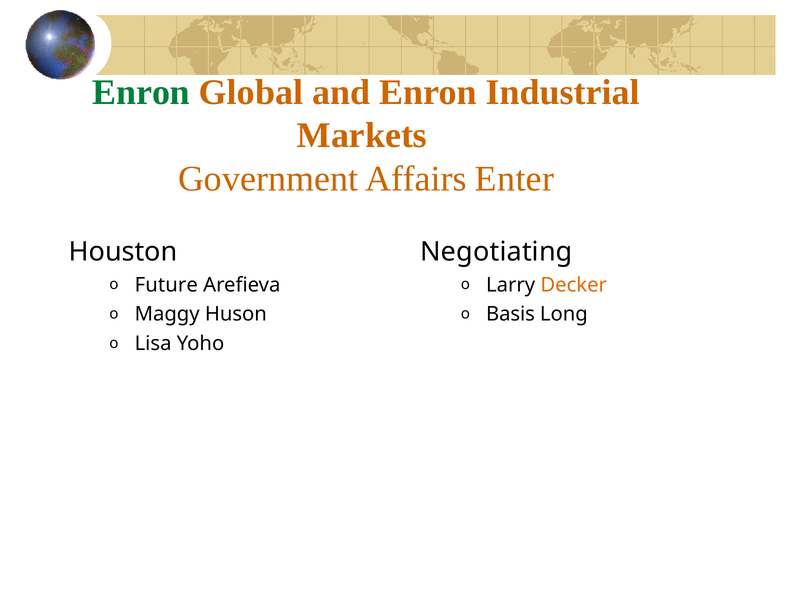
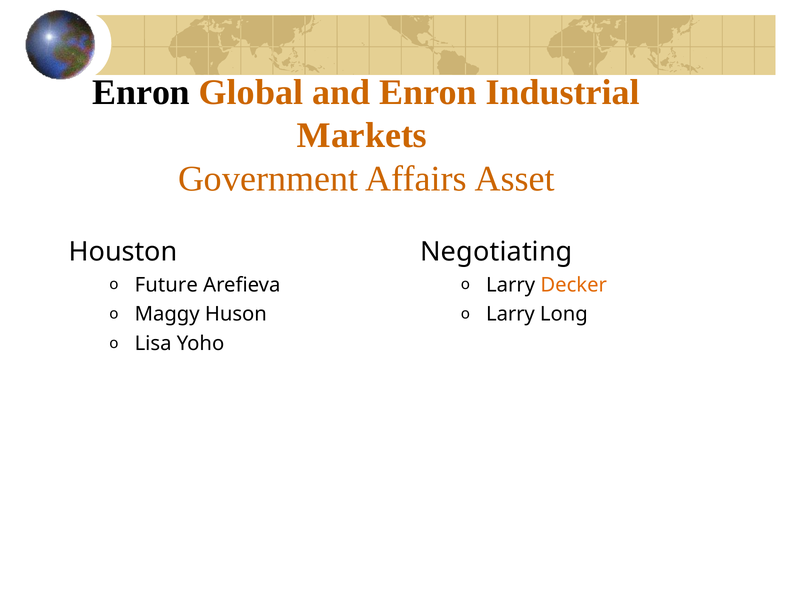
Enron at (141, 92) colour: green -> black
Enter: Enter -> Asset
Basis at (510, 314): Basis -> Larry
